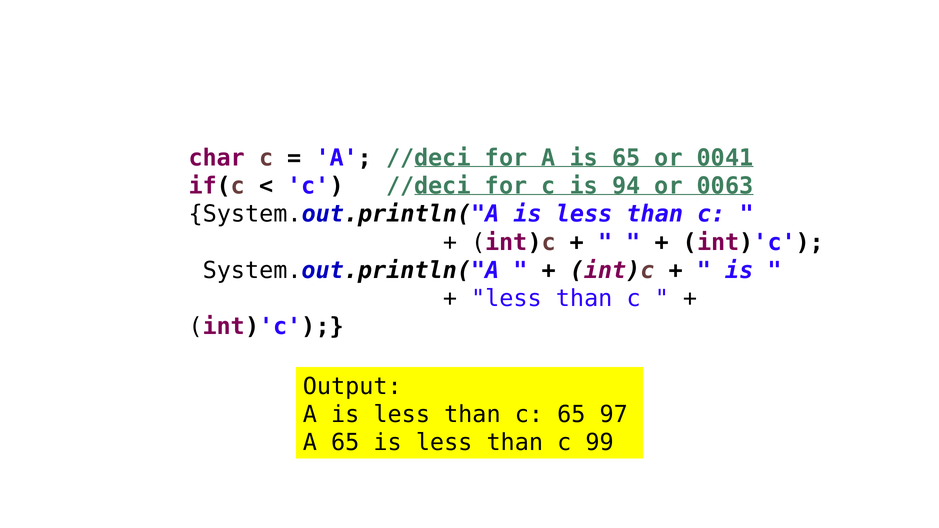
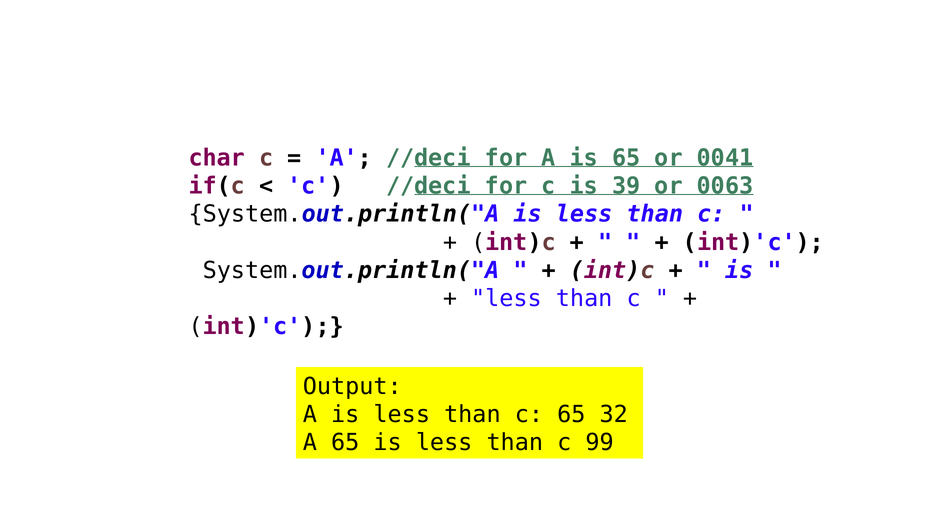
94: 94 -> 39
97: 97 -> 32
